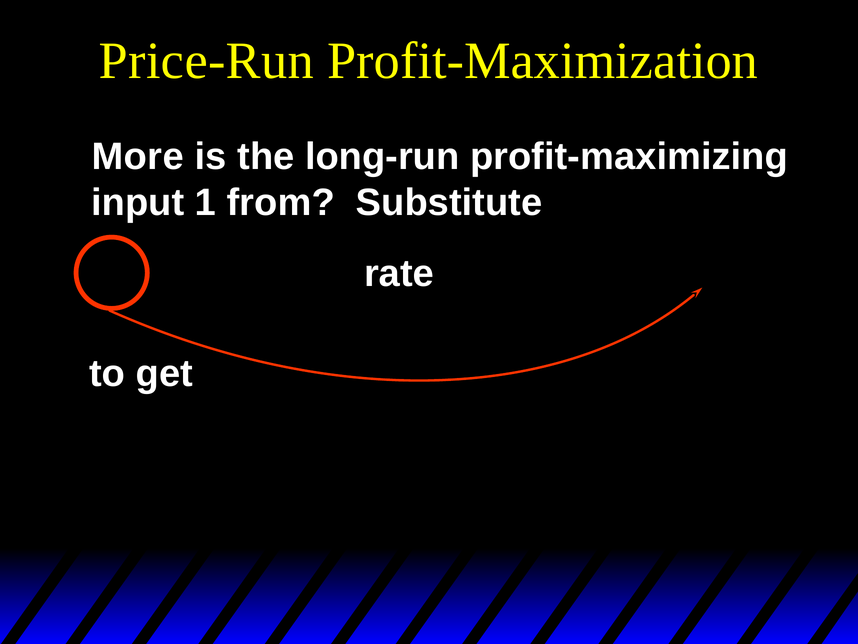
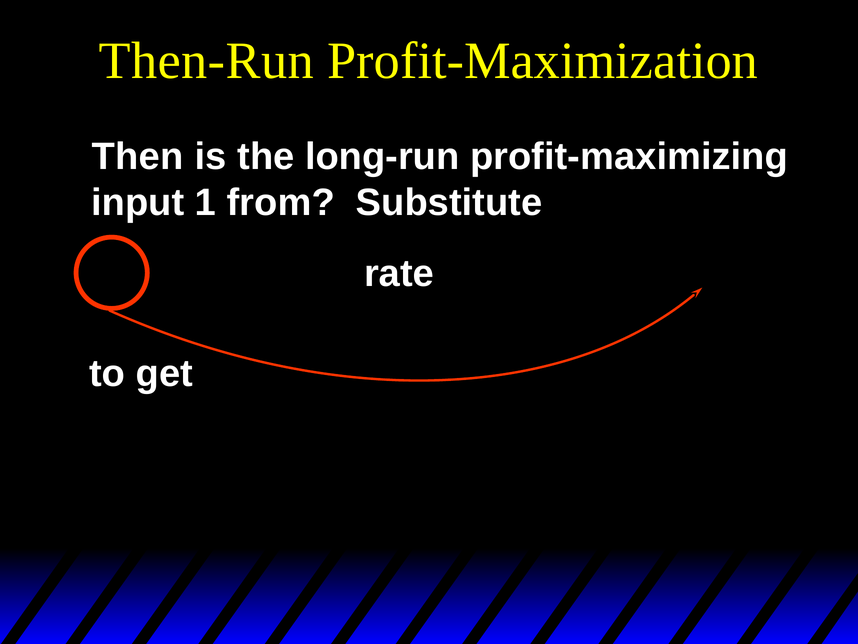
Price-Run: Price-Run -> Then-Run
More: More -> Then
